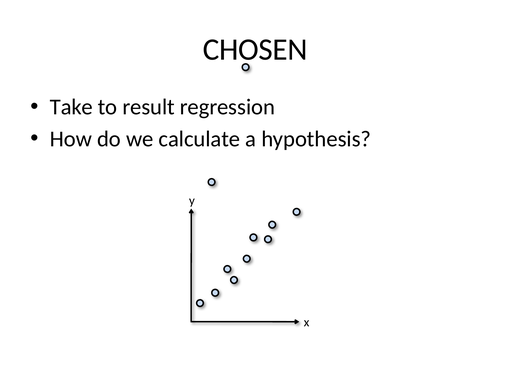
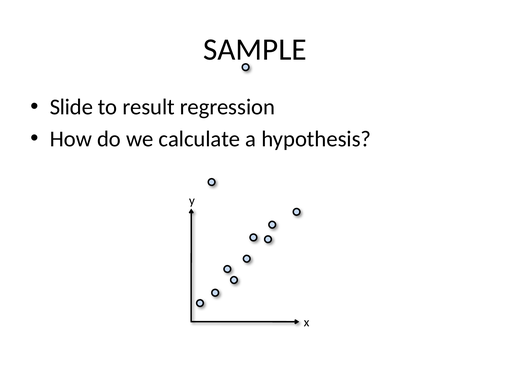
CHOSEN: CHOSEN -> SAMPLE
Take: Take -> Slide
